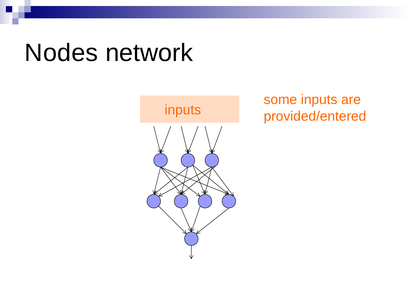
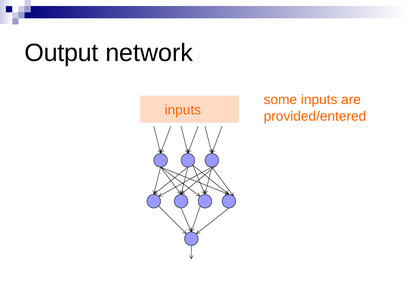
Nodes: Nodes -> Output
